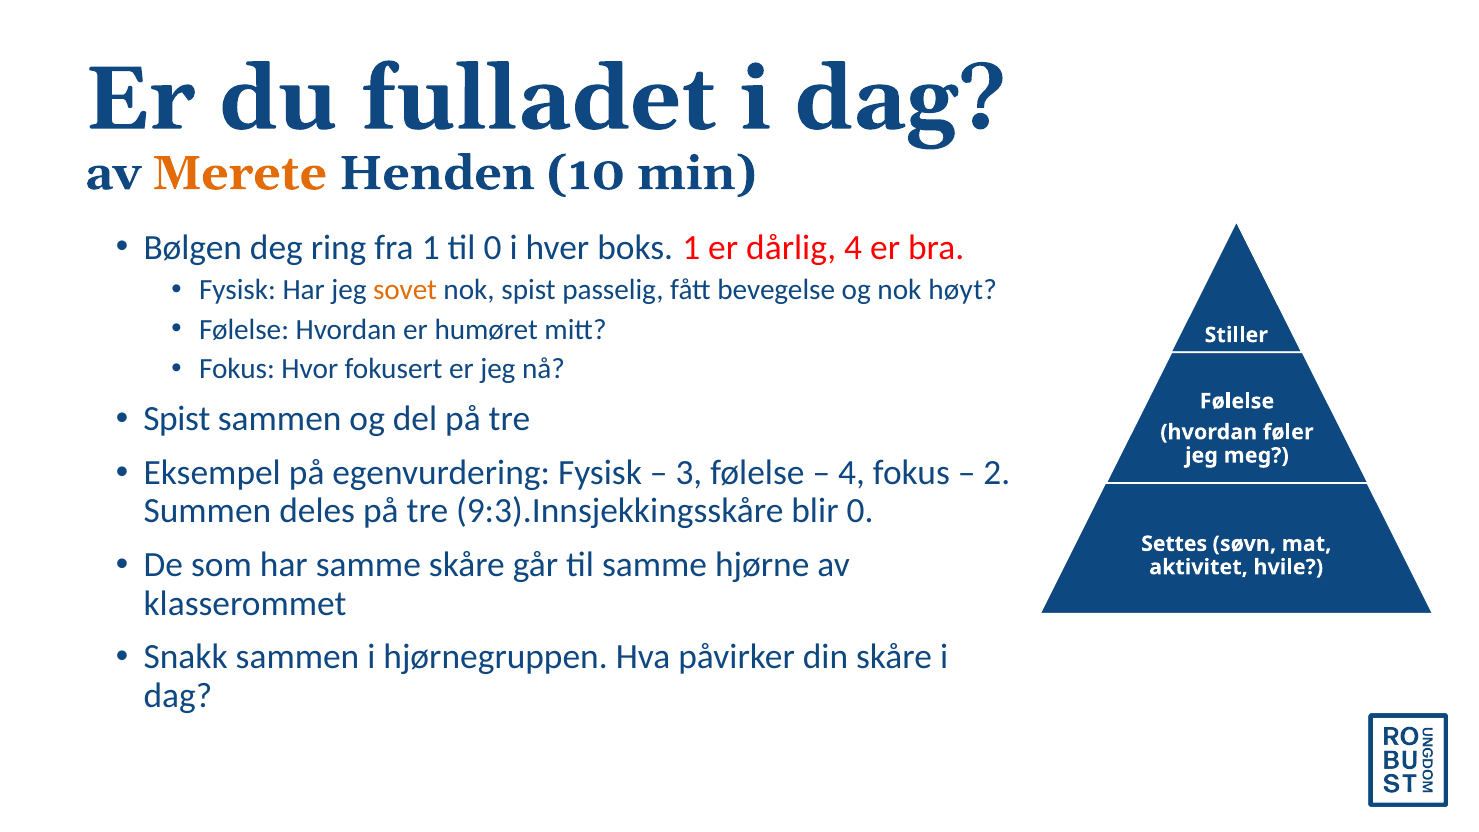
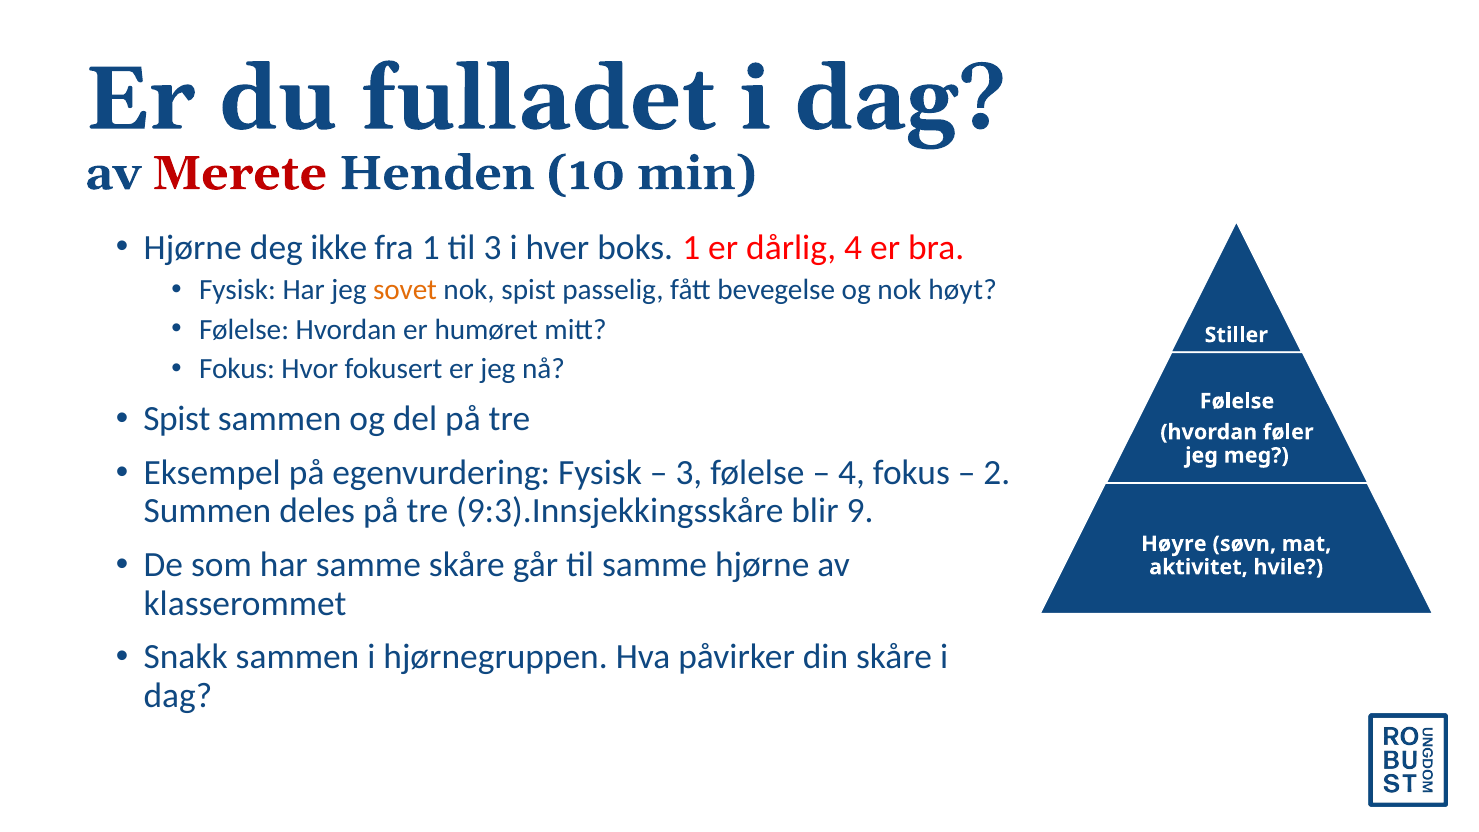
Merete colour: orange -> red
Bølgen at (193, 248): Bølgen -> Hjørne
ring: ring -> ikke
til 0: 0 -> 3
blir 0: 0 -> 9
Settes: Settes -> Høyre
